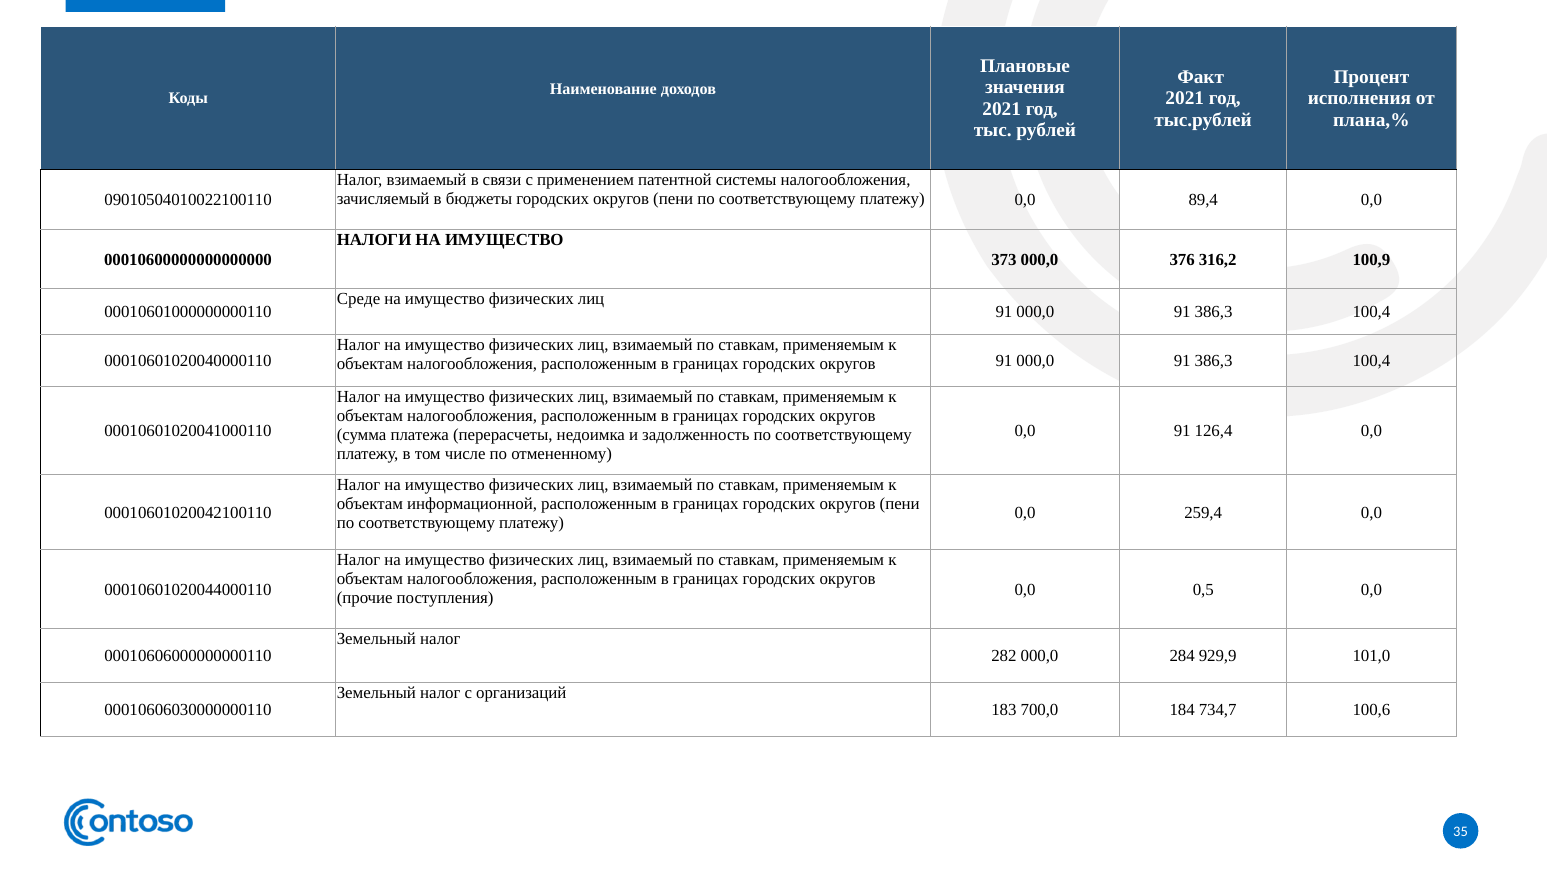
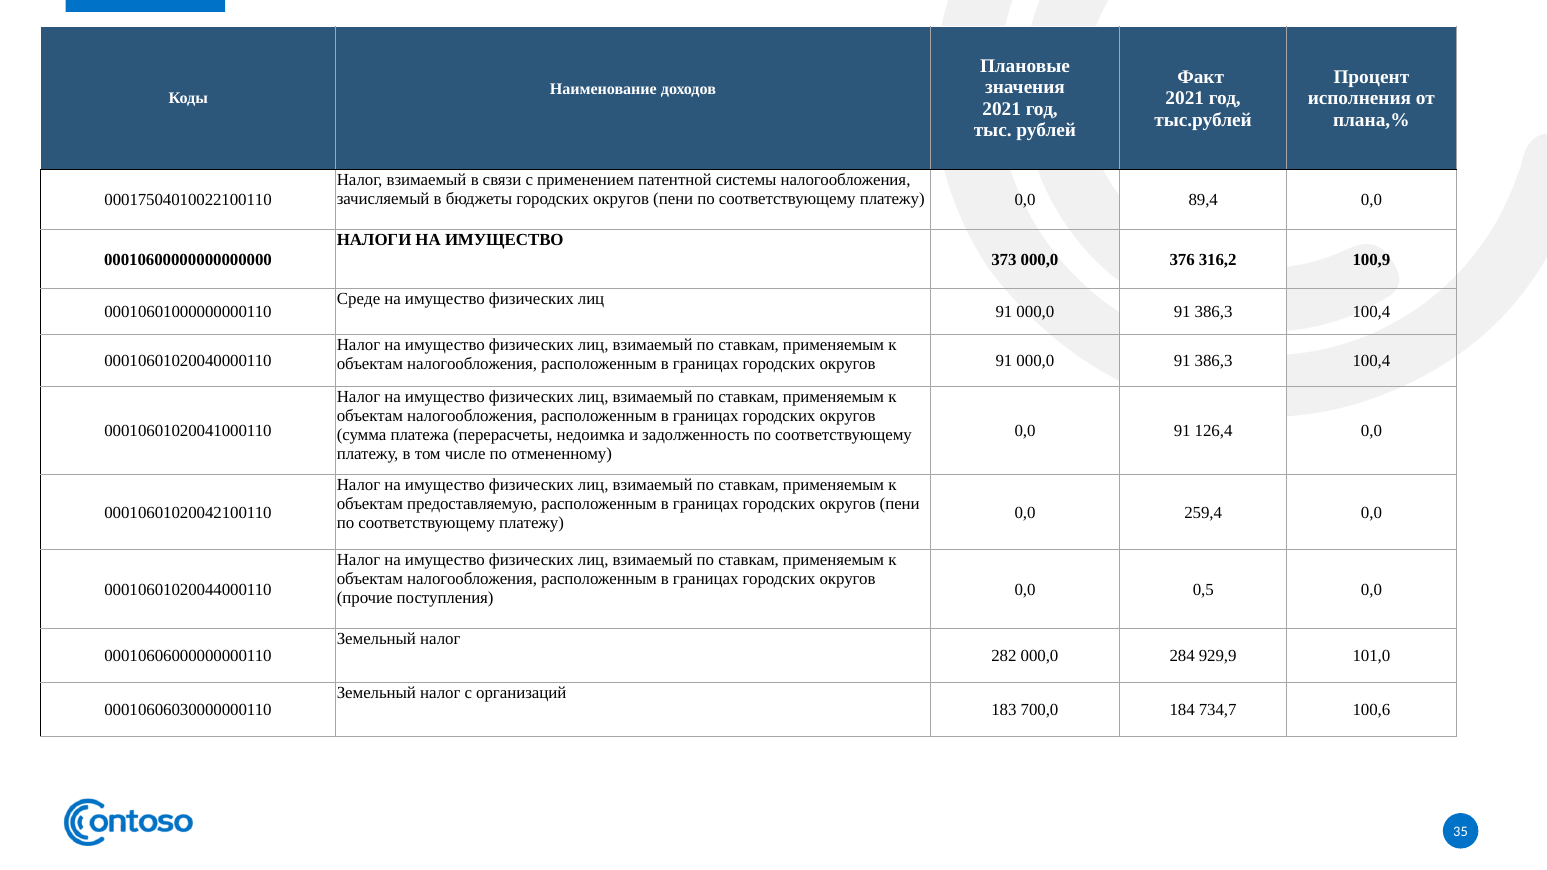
09010504010022100110: 09010504010022100110 -> 00017504010022100110
информационной: информационной -> предоставляемую
